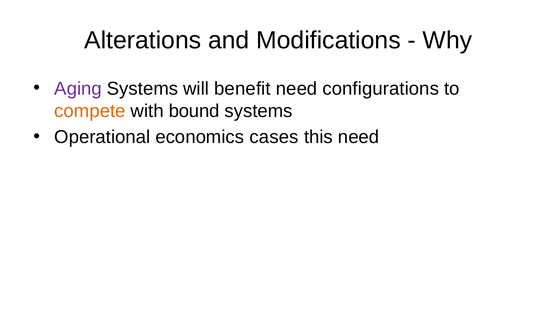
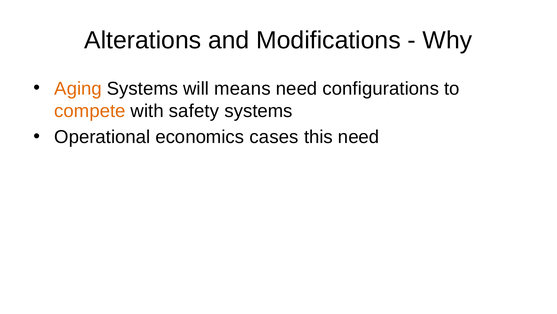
Aging colour: purple -> orange
benefit: benefit -> means
bound: bound -> safety
